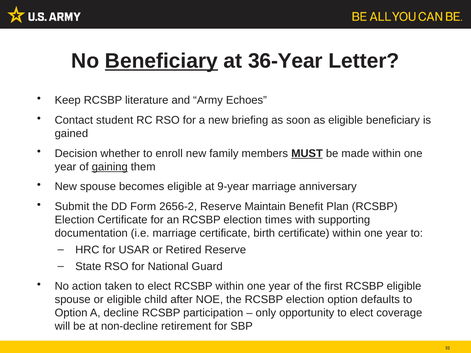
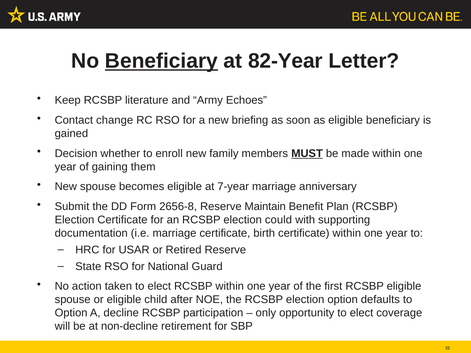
36-Year: 36-Year -> 82-Year
student: student -> change
gaining underline: present -> none
9-year: 9-year -> 7-year
2656-2: 2656-2 -> 2656-8
times: times -> could
